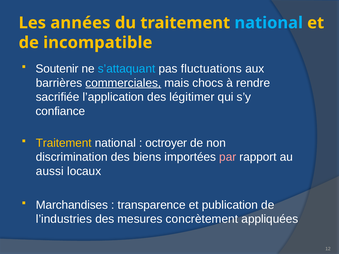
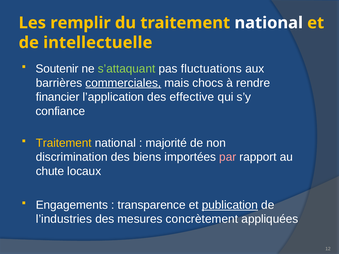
années: années -> remplir
national at (269, 23) colour: light blue -> white
incompatible: incompatible -> intellectuelle
s’attaquant colour: light blue -> light green
sacrifiée: sacrifiée -> financier
légitimer: légitimer -> effective
octroyer: octroyer -> majorité
aussi: aussi -> chute
Marchandises: Marchandises -> Engagements
publication underline: none -> present
